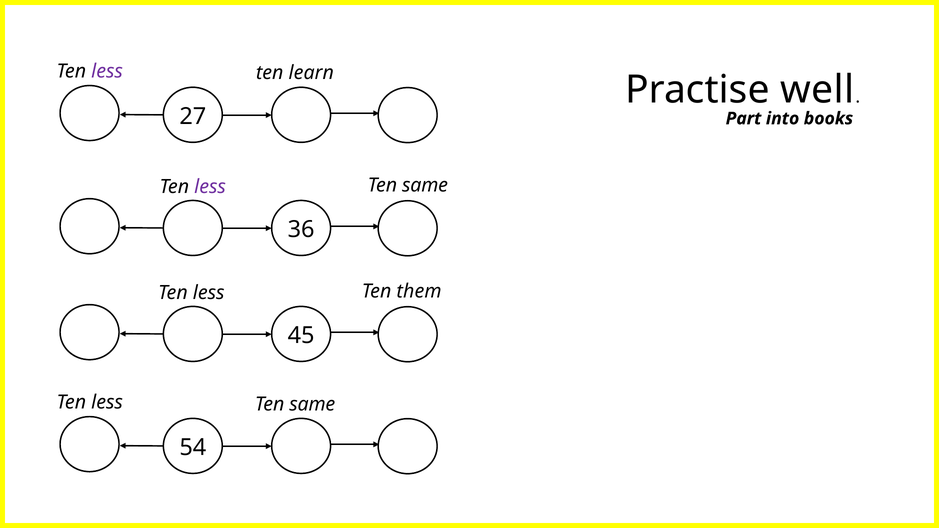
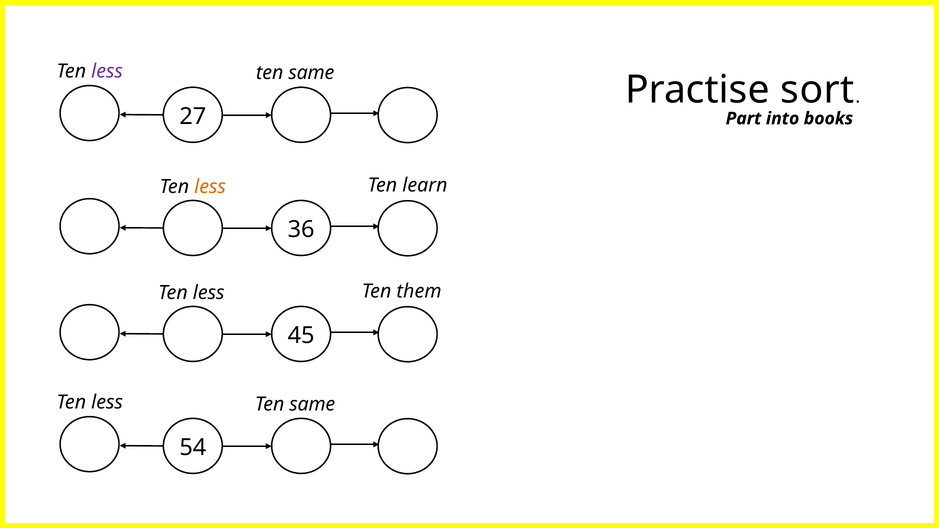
learn at (311, 73): learn -> same
well: well -> sort
same at (425, 185): same -> learn
less at (210, 187) colour: purple -> orange
